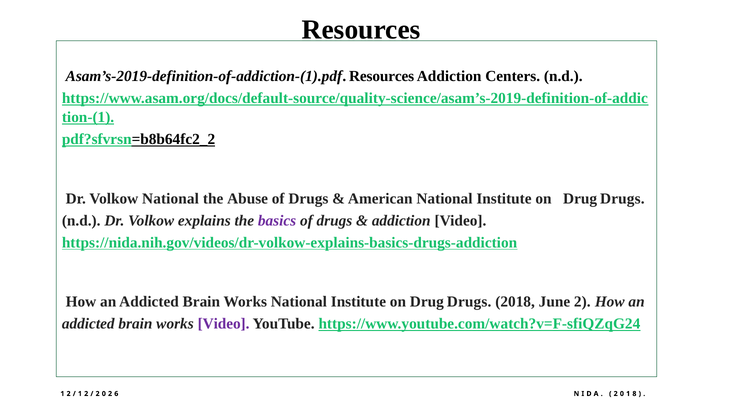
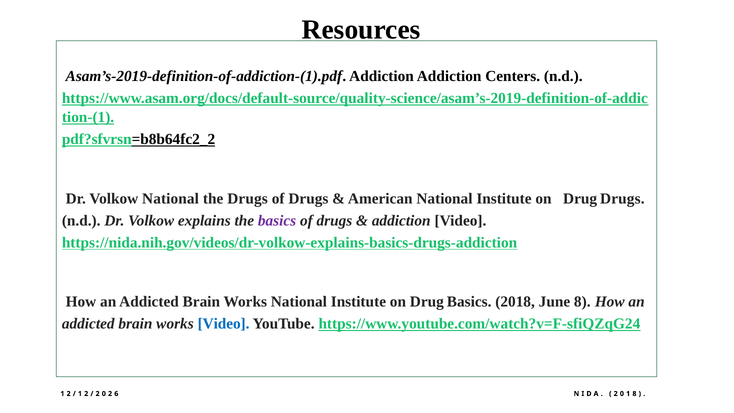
Asam’s-2019-definition-of-addiction-(1).pdf Resources: Resources -> Addiction
the Abuse: Abuse -> Drugs
Drugs at (469, 302): Drugs -> Basics
June 2: 2 -> 8
Video at (224, 324) colour: purple -> blue
